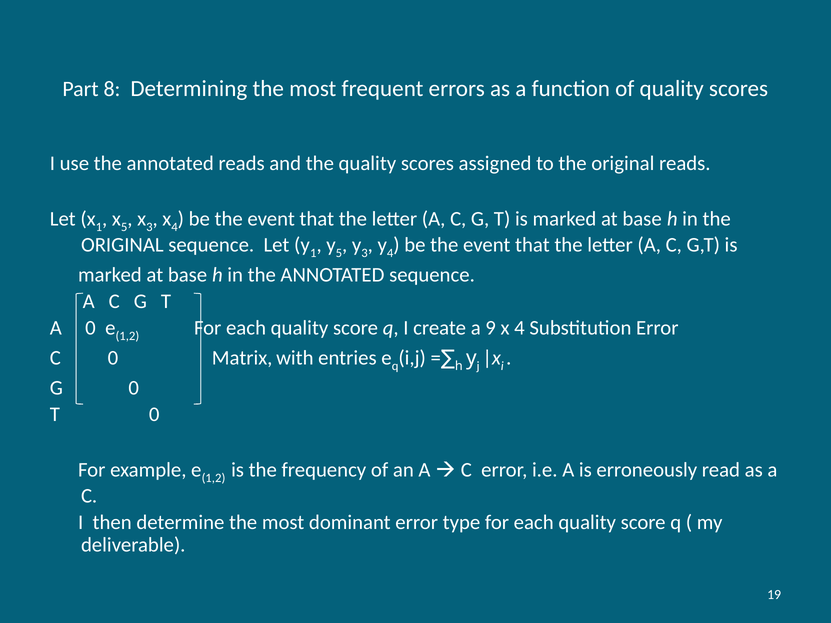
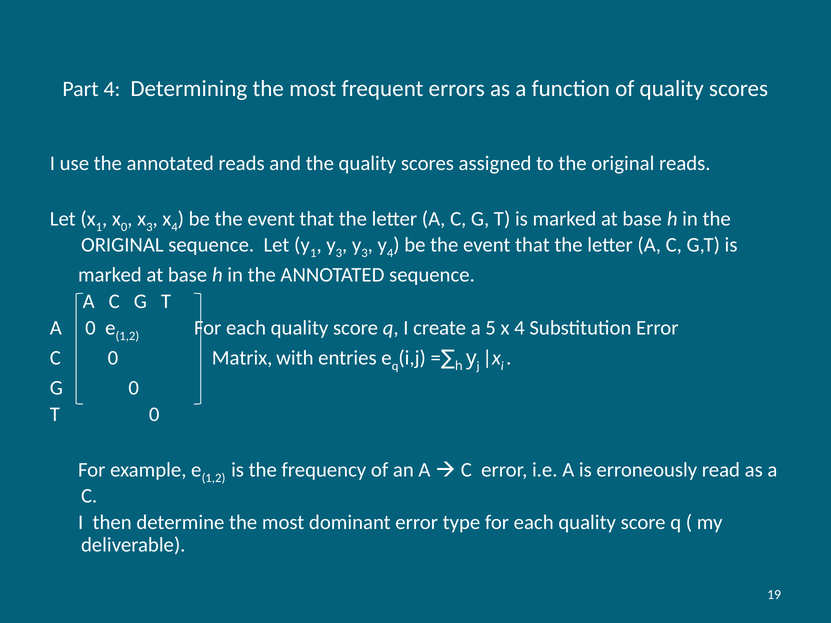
Part 8: 8 -> 4
x 5: 5 -> 0
5 at (339, 253): 5 -> 3
9: 9 -> 5
